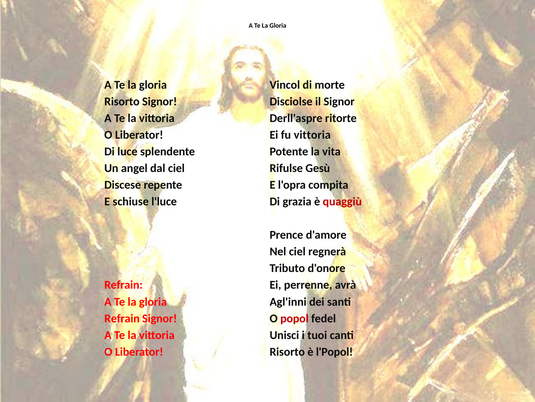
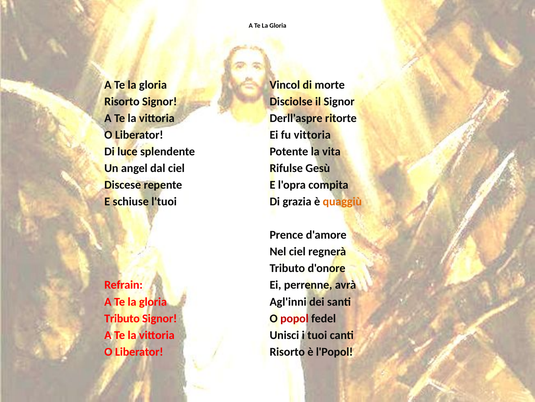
l'luce: l'luce -> l'tuoi
quaggiù colour: red -> orange
Refrain at (122, 318): Refrain -> Tributo
